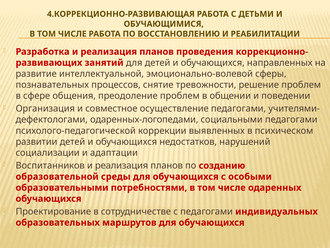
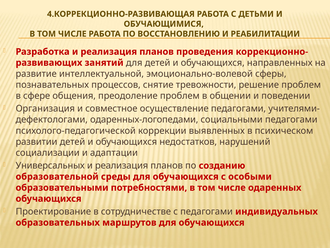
Воспитанников: Воспитанников -> Универсальных
